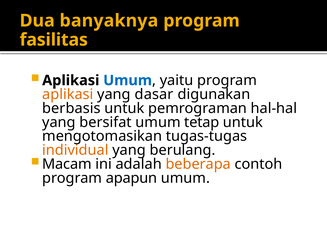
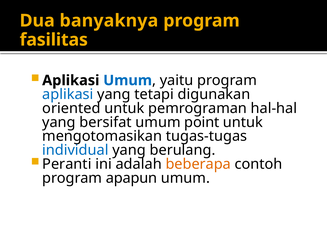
aplikasi at (68, 94) colour: orange -> blue
dasar: dasar -> tetapi
berbasis: berbasis -> oriented
tetap: tetap -> point
individual colour: orange -> blue
Macam: Macam -> Peranti
